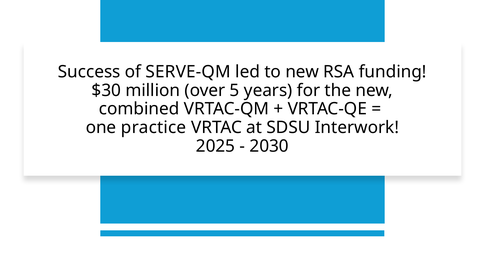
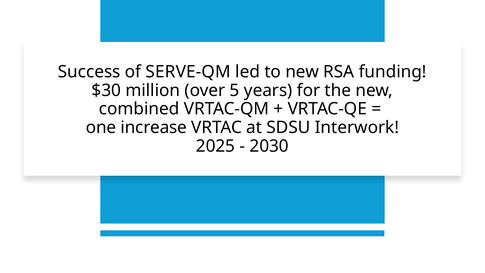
practice: practice -> increase
